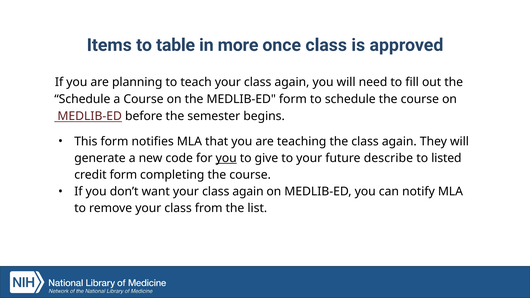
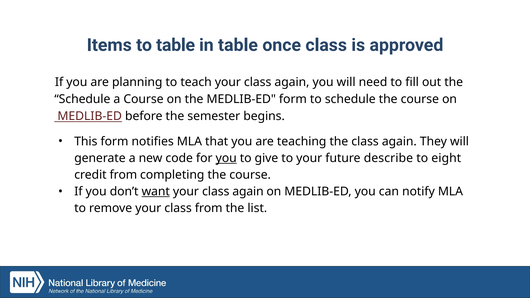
in more: more -> table
listed: listed -> eight
credit form: form -> from
want underline: none -> present
